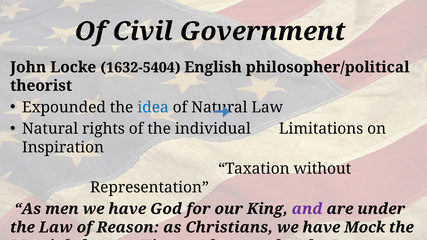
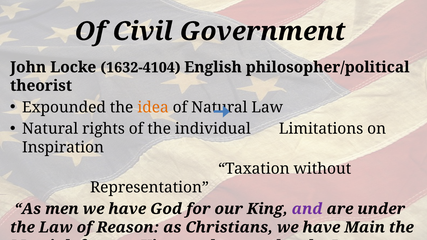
1632-5404: 1632-5404 -> 1632-4104
idea colour: blue -> orange
Mock: Mock -> Main
